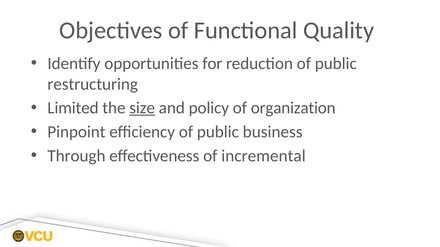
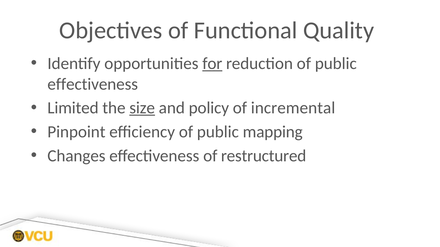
for underline: none -> present
restructuring at (93, 84): restructuring -> effectiveness
organization: organization -> incremental
business: business -> mapping
Through: Through -> Changes
incremental: incremental -> restructured
